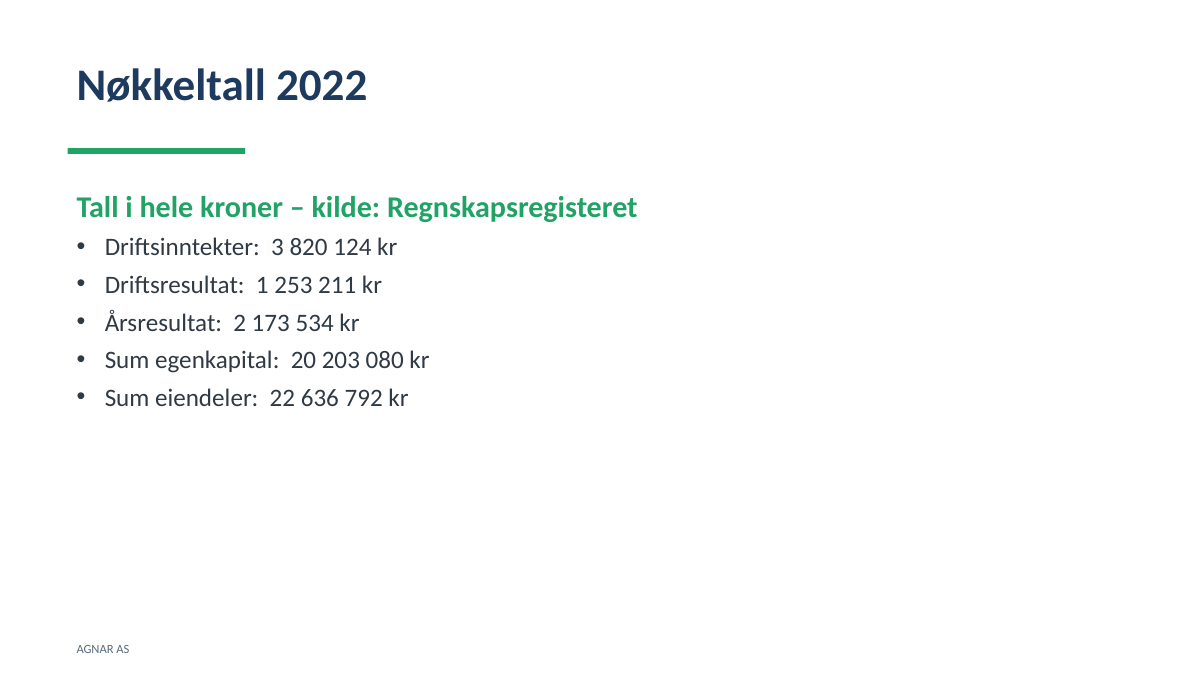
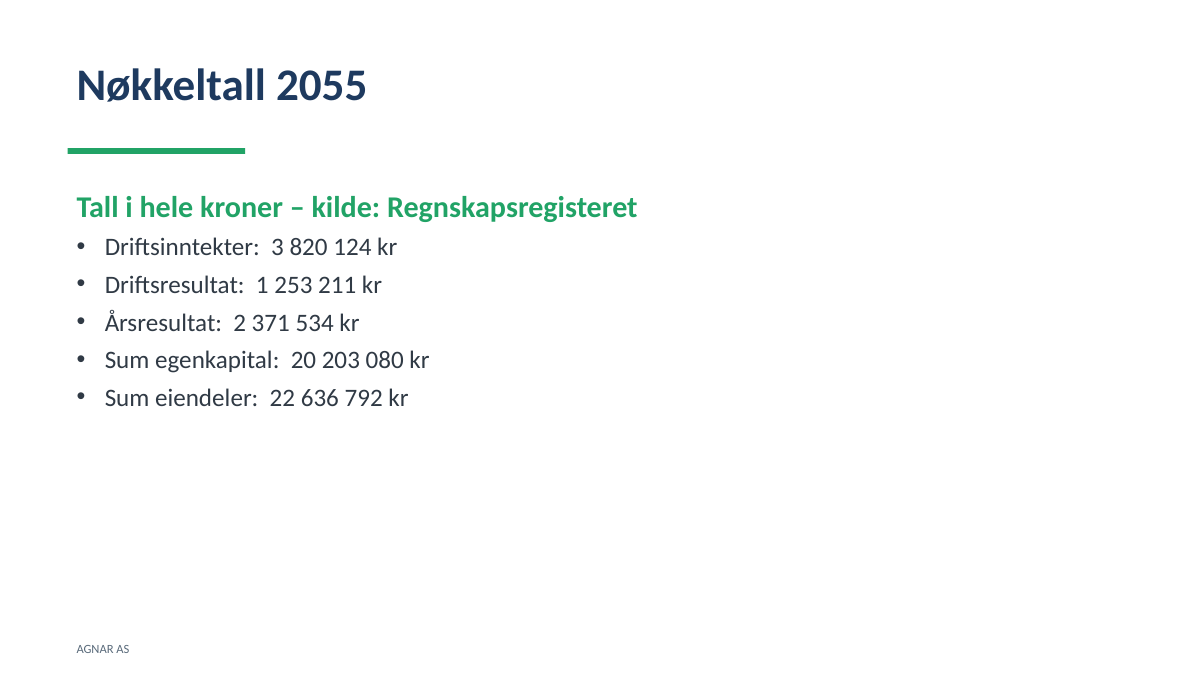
2022: 2022 -> 2055
173: 173 -> 371
